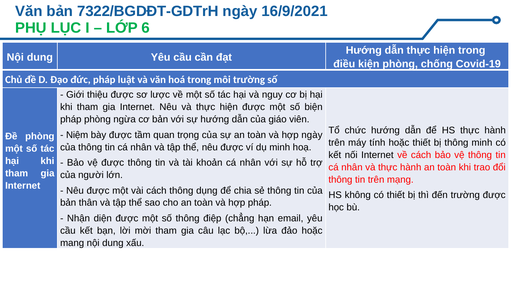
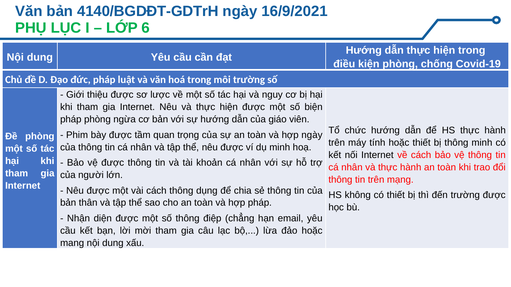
7322/BGDĐT-GDTrH: 7322/BGDĐT-GDTrH -> 4140/BGDĐT-GDTrH
Niệm: Niệm -> Phim
